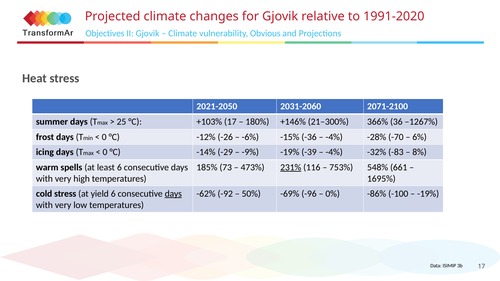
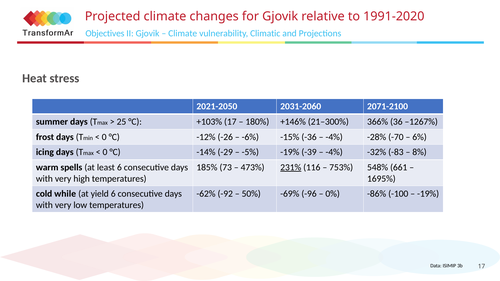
Obvious: Obvious -> Climatic
-9%: -9% -> -5%
cold stress: stress -> while
days at (173, 194) underline: present -> none
